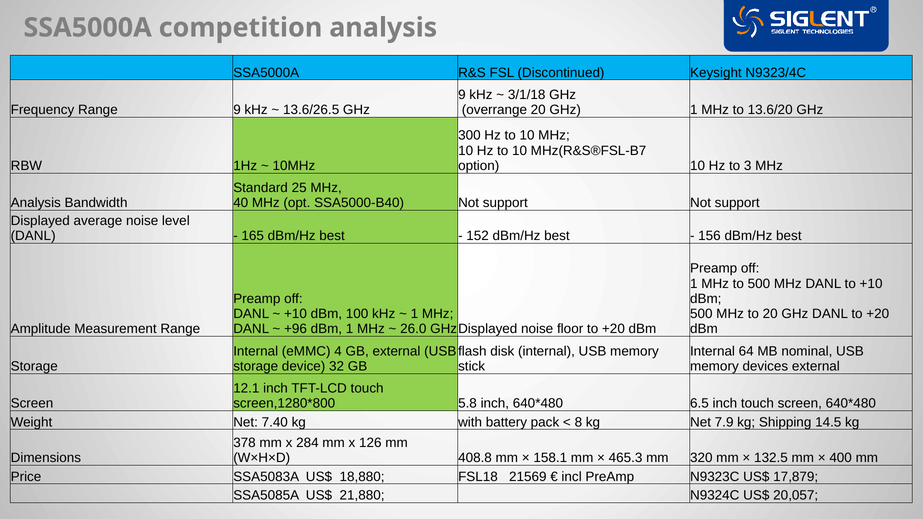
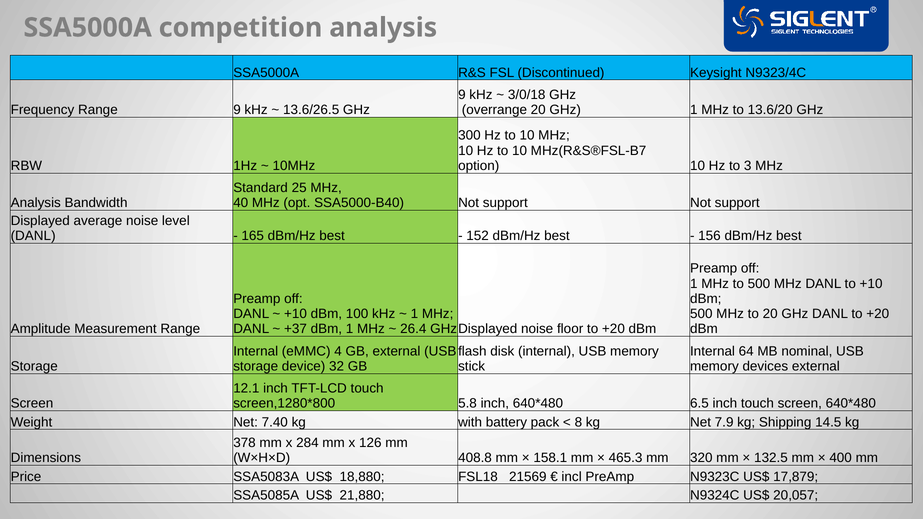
3/1/18: 3/1/18 -> 3/0/18
+96: +96 -> +37
26.0: 26.0 -> 26.4
